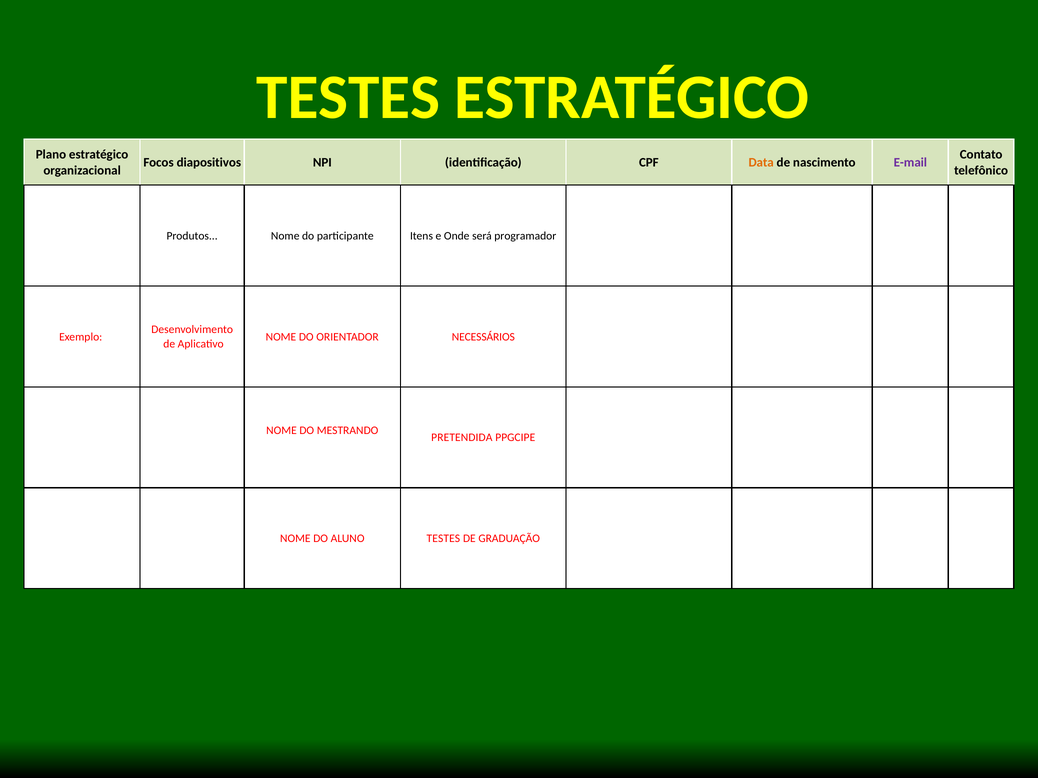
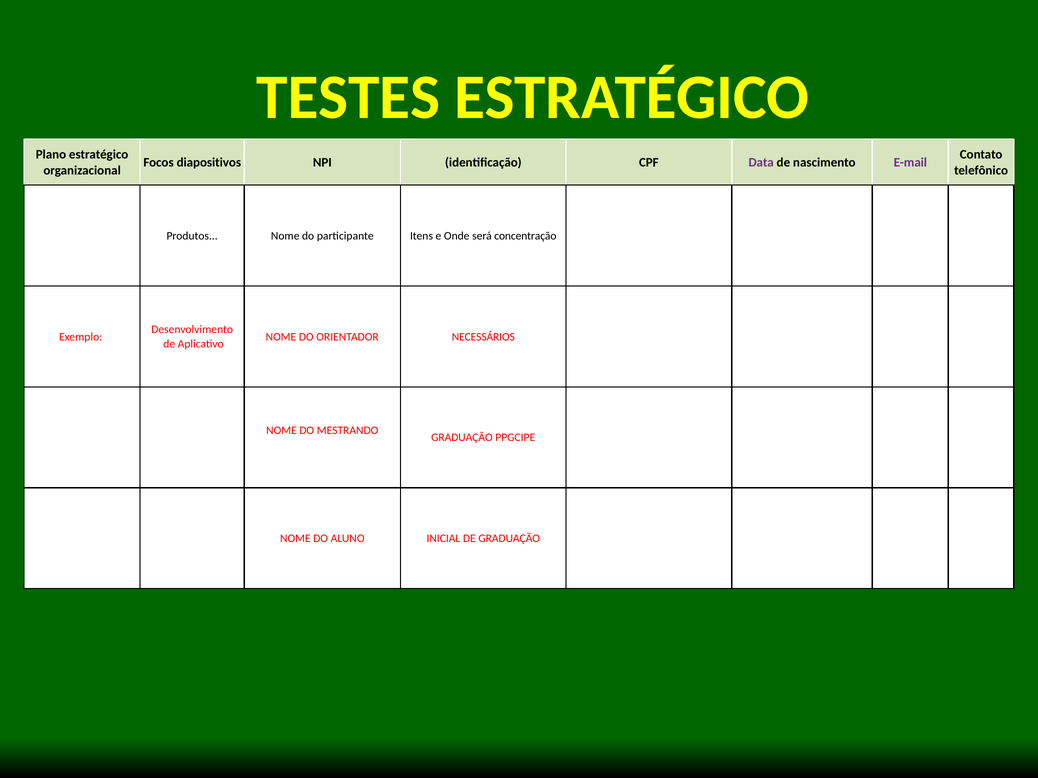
Data colour: orange -> purple
programador: programador -> concentração
PRETENDIDA at (462, 438): PRETENDIDA -> GRADUAÇÃO
ALUNO TESTES: TESTES -> INICIAL
